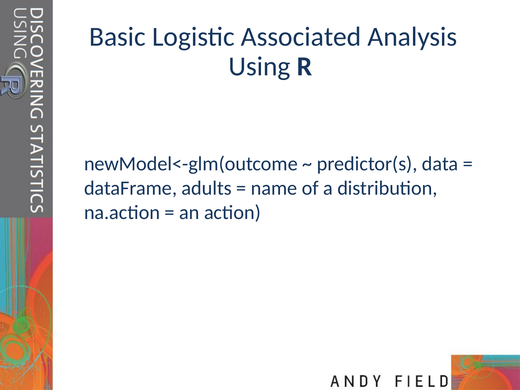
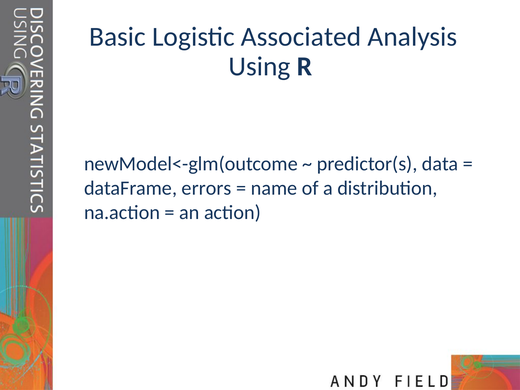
adults: adults -> errors
